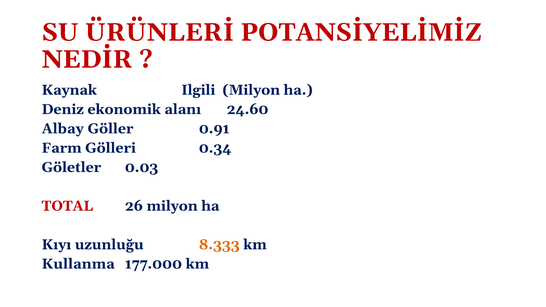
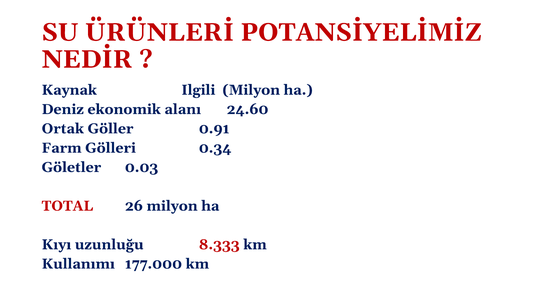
Albay: Albay -> Ortak
8.333 colour: orange -> red
Kullanma: Kullanma -> Kullanımı
